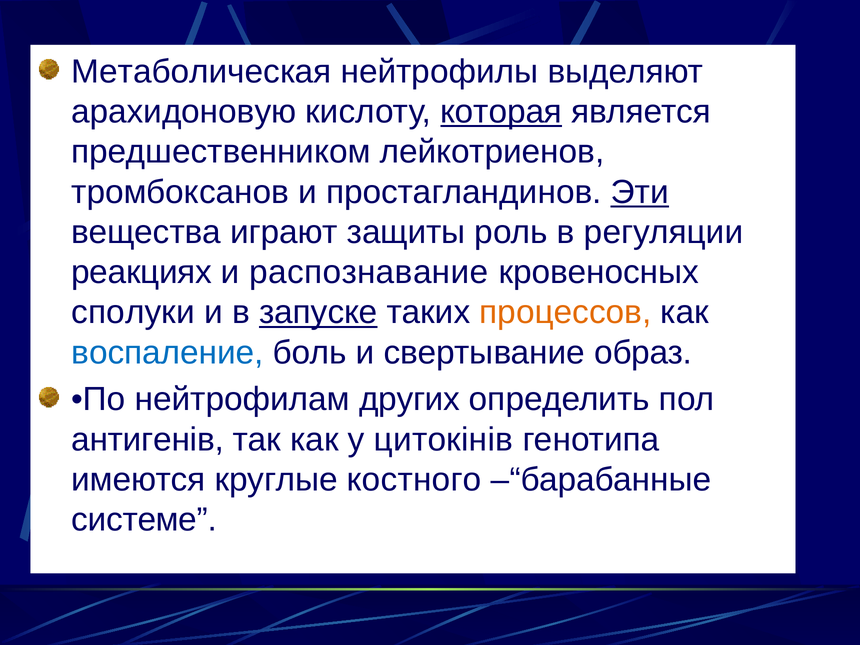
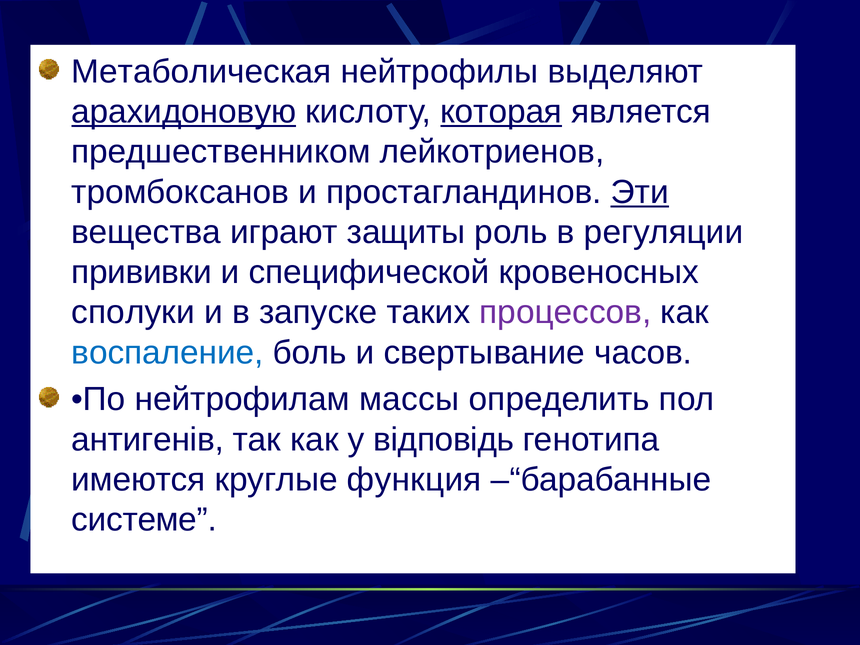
арахидоновую underline: none -> present
реакциях: реакциях -> прививки
распознавание: распознавание -> специфической
запуске underline: present -> none
процессов colour: orange -> purple
образ: образ -> часов
других: других -> массы
цитокінів: цитокінів -> відповідь
костного: костного -> функция
